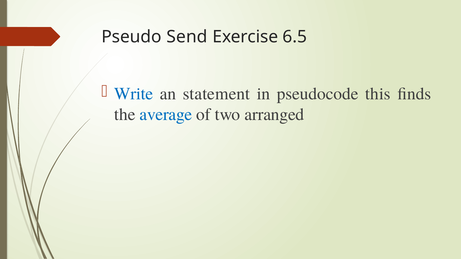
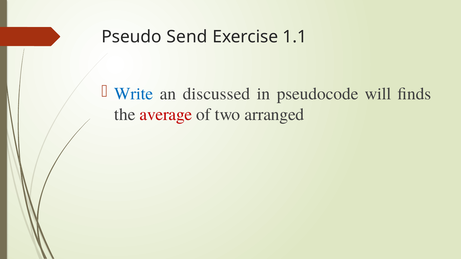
6.5: 6.5 -> 1.1
statement: statement -> discussed
this: this -> will
average colour: blue -> red
